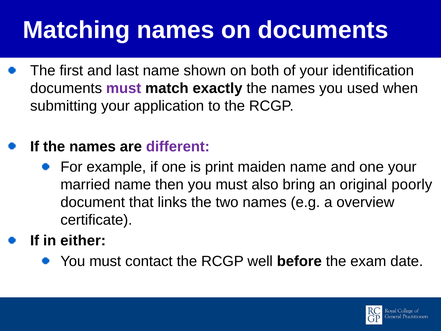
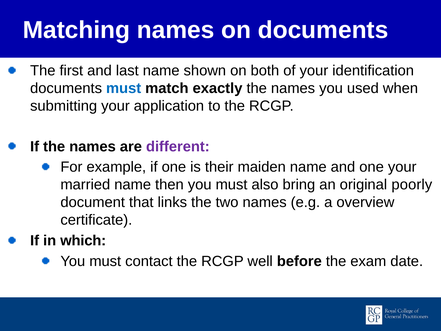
must at (124, 88) colour: purple -> blue
print: print -> their
either: either -> which
